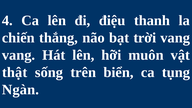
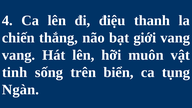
trời: trời -> giới
thật: thật -> tinh
